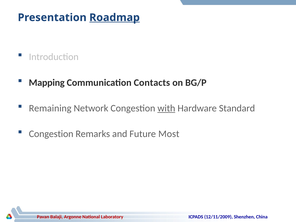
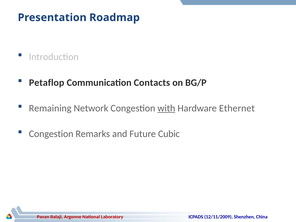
Roadmap underline: present -> none
Mapping: Mapping -> Petaflop
Standard: Standard -> Ethernet
Most: Most -> Cubic
